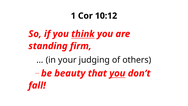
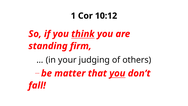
beauty: beauty -> matter
